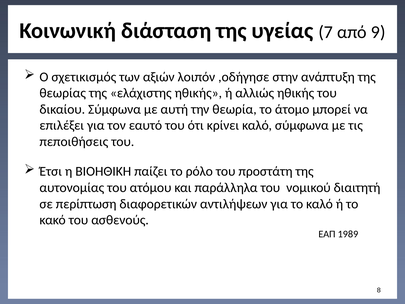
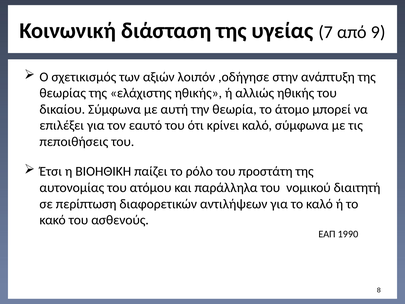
1989: 1989 -> 1990
